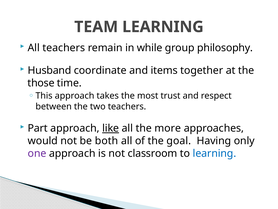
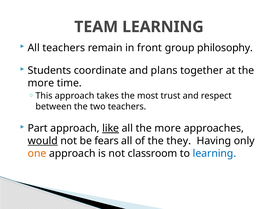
while: while -> front
Husband: Husband -> Students
items: items -> plans
those at (41, 83): those -> more
would underline: none -> present
both: both -> fears
goal: goal -> they
one colour: purple -> orange
